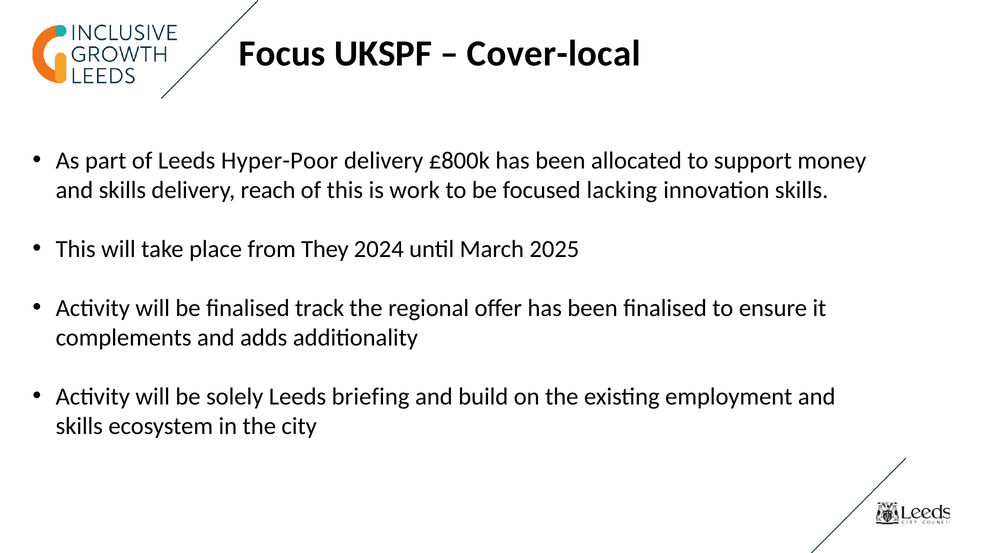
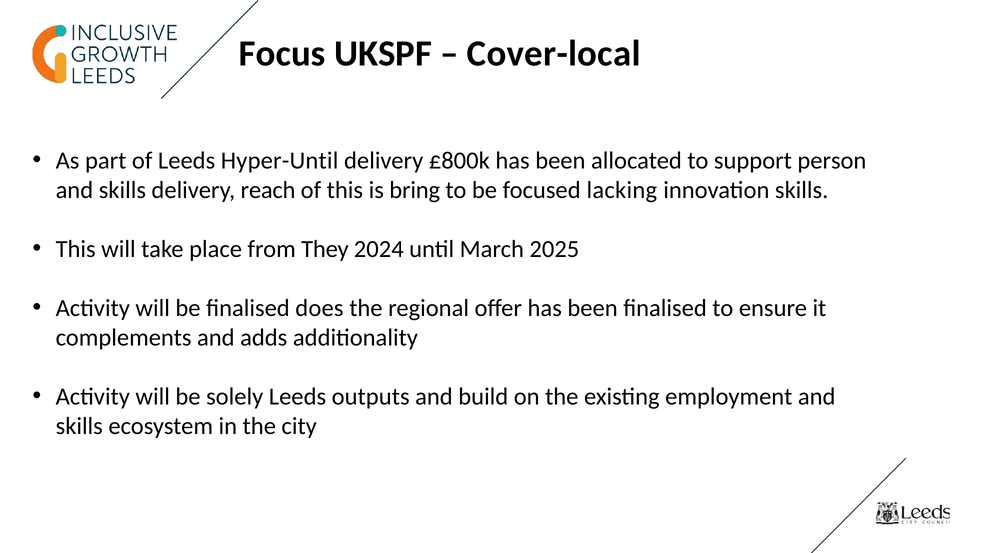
Hyper-Poor: Hyper-Poor -> Hyper-Until
money: money -> person
work: work -> bring
track: track -> does
briefing: briefing -> outputs
